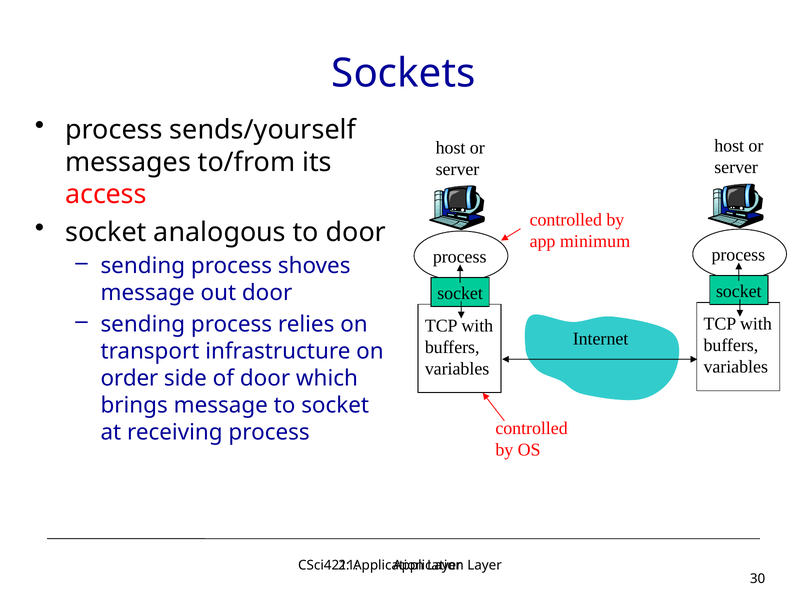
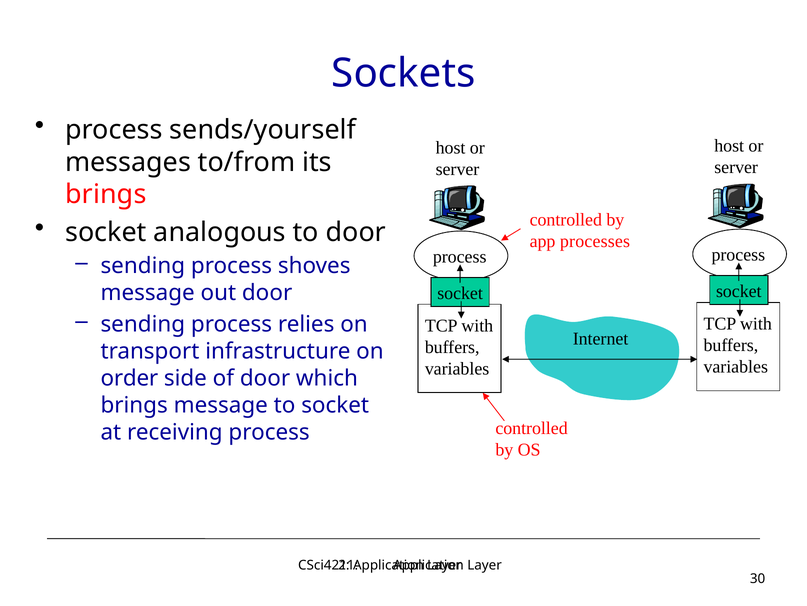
access at (106, 194): access -> brings
minimum: minimum -> processes
